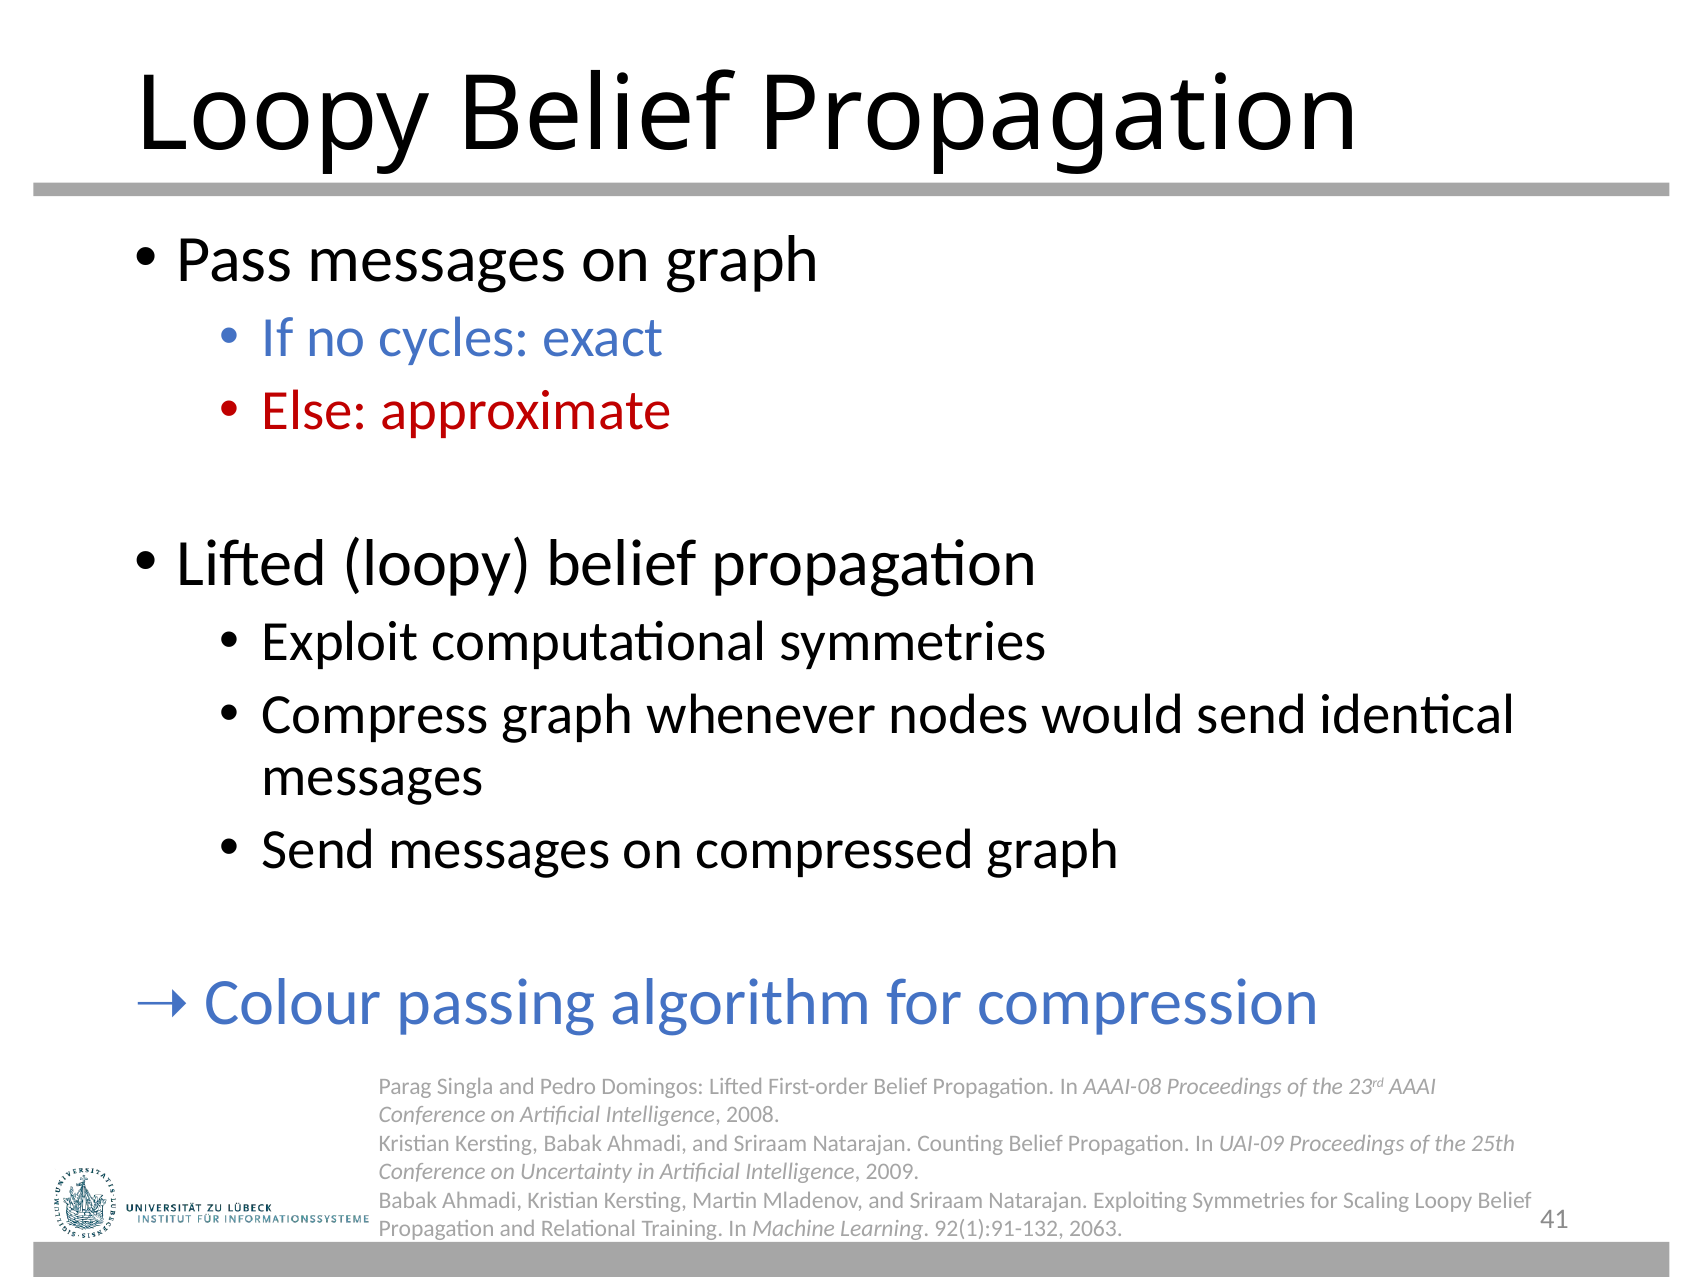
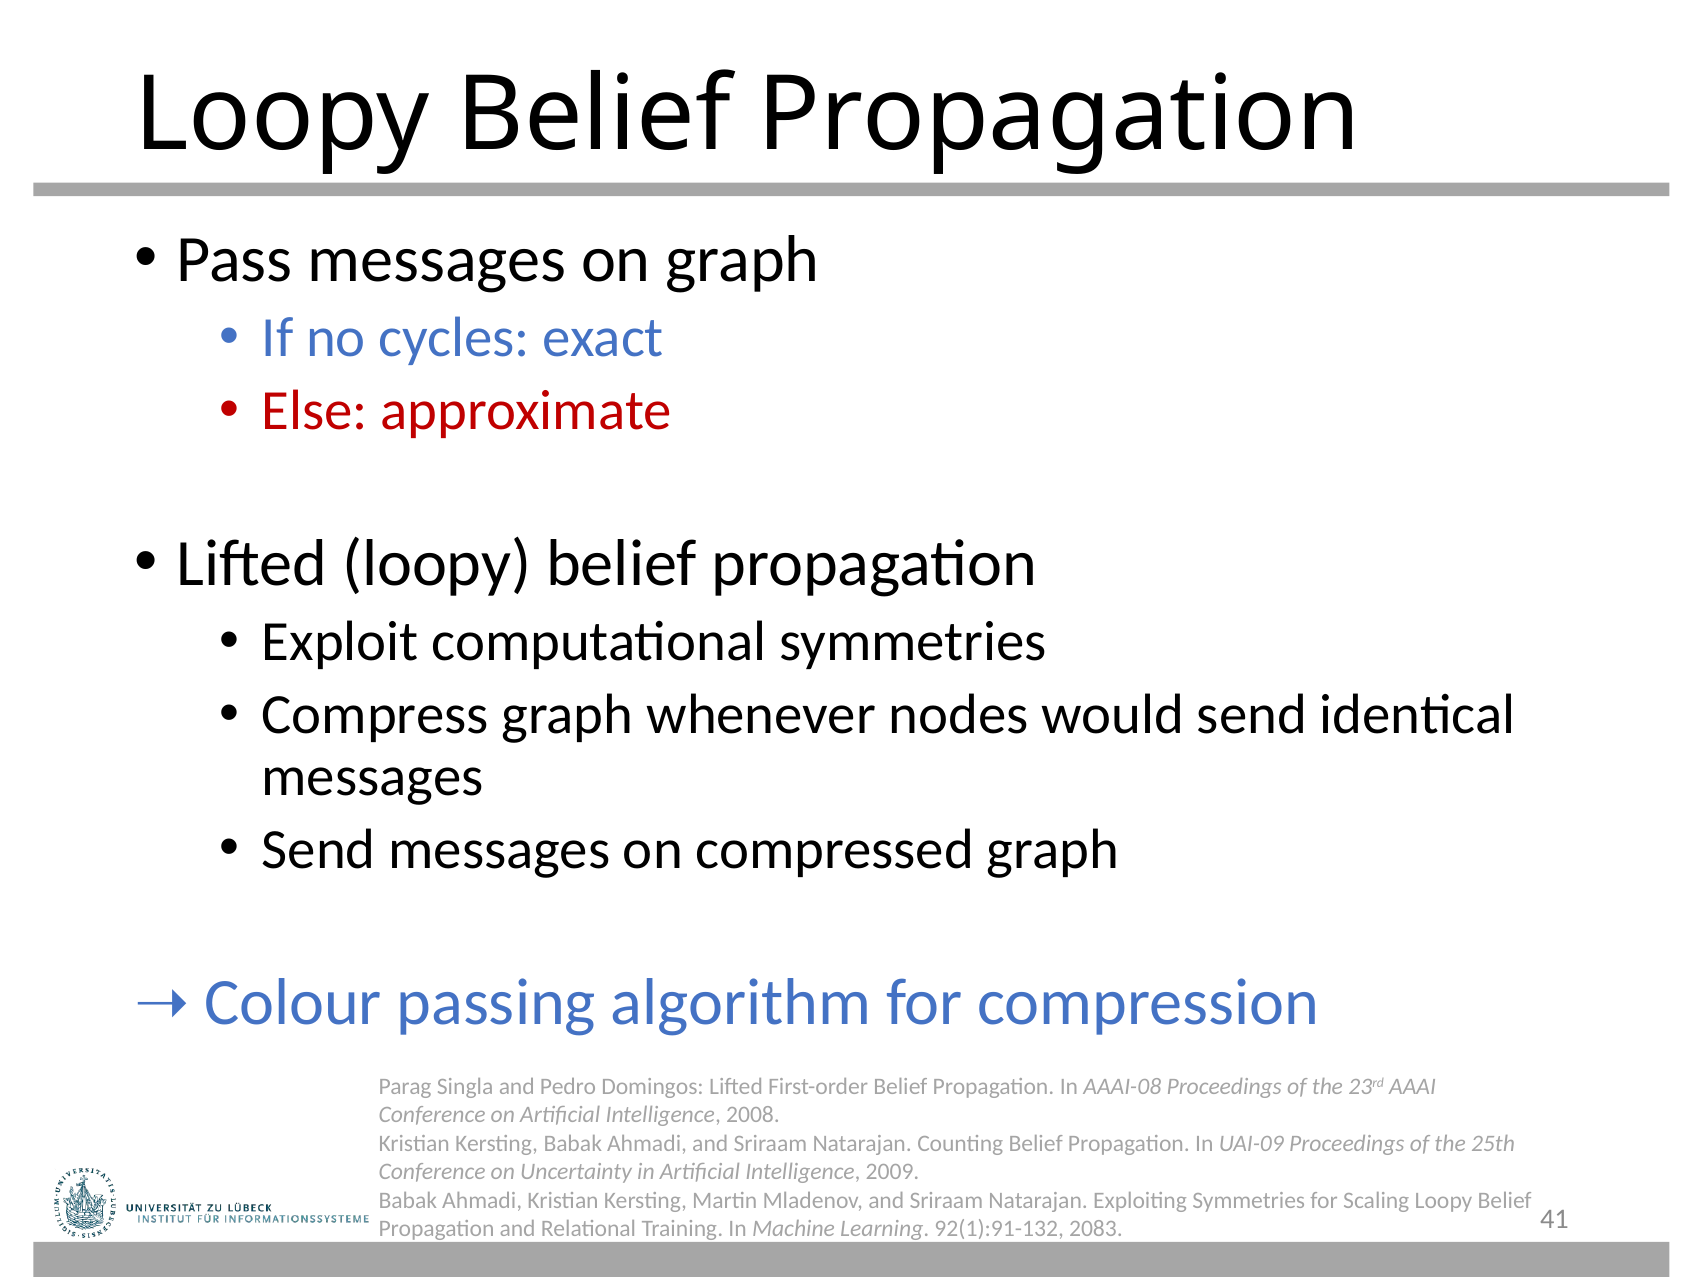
2063: 2063 -> 2083
